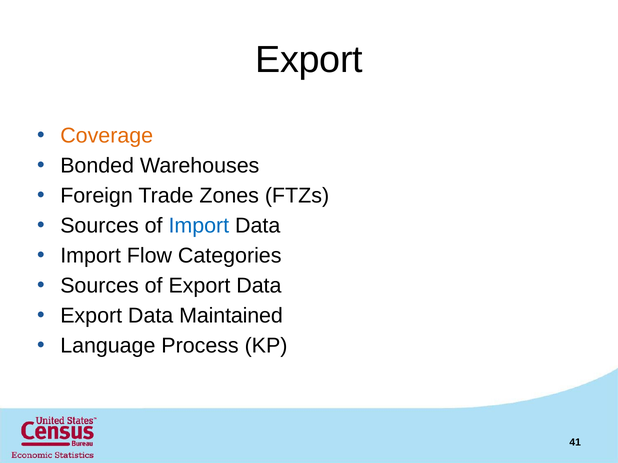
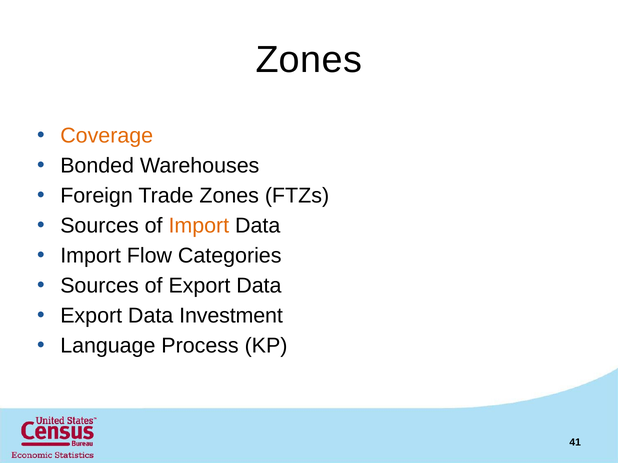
Export at (309, 60): Export -> Zones
Import at (199, 226) colour: blue -> orange
Maintained: Maintained -> Investment
